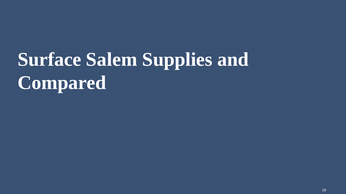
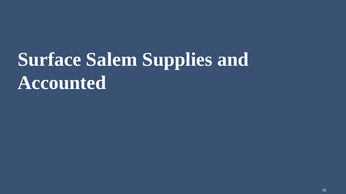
Compared: Compared -> Accounted
